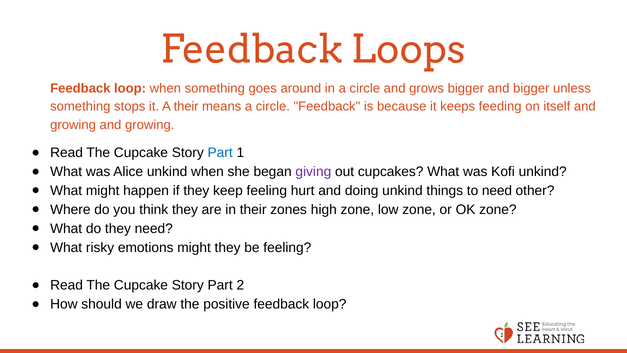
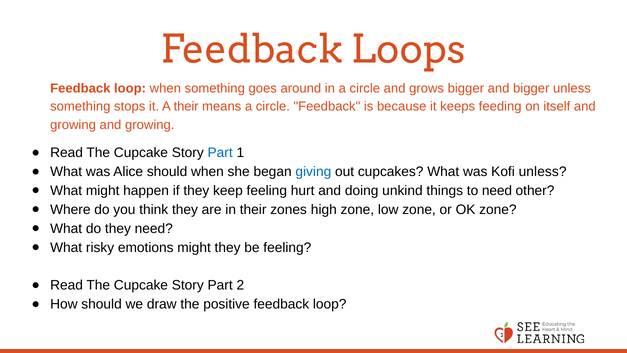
Alice unkind: unkind -> should
giving colour: purple -> blue
Kofi unkind: unkind -> unless
